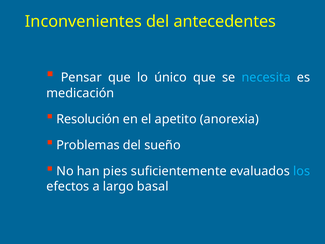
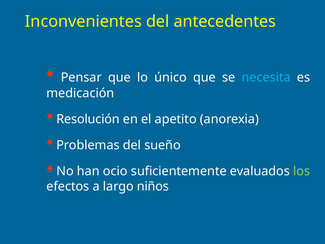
pies: pies -> ocio
los colour: light blue -> light green
basal: basal -> niños
